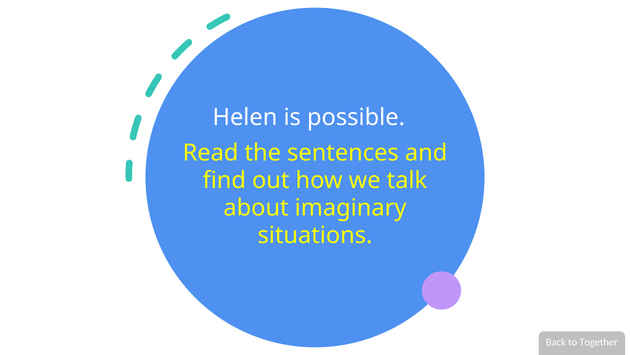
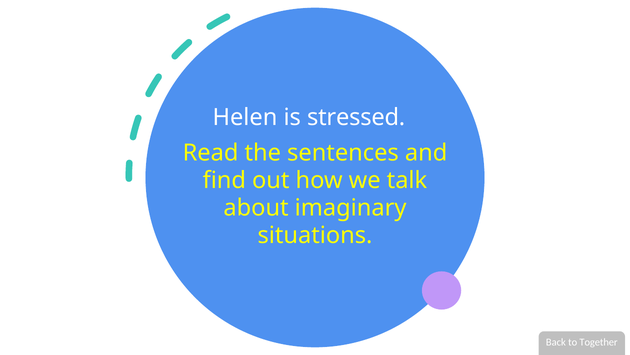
possible: possible -> stressed
